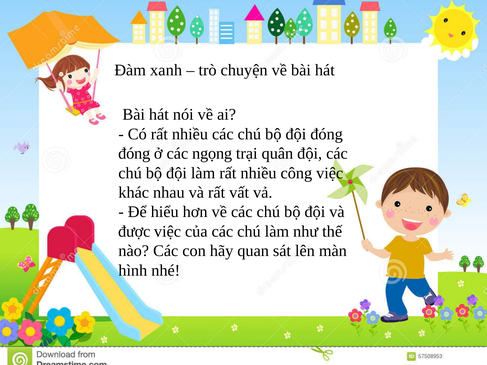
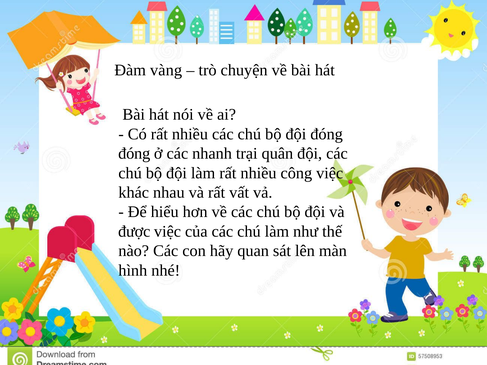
xanh: xanh -> vàng
ngọng: ngọng -> nhanh
